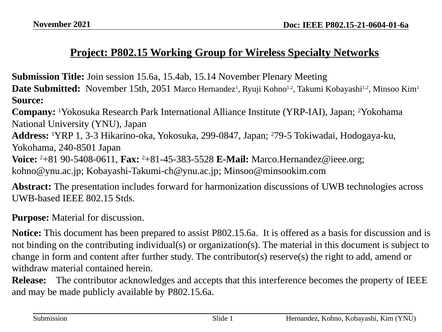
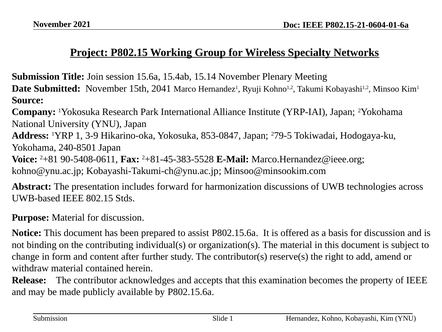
2051: 2051 -> 2041
3-3: 3-3 -> 3-9
299-0847: 299-0847 -> 853-0847
interference: interference -> examination
